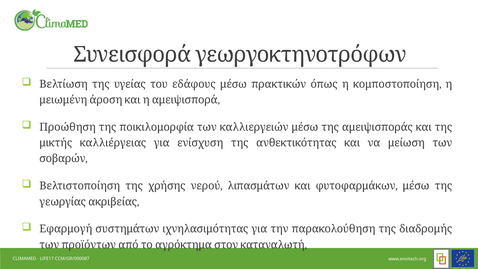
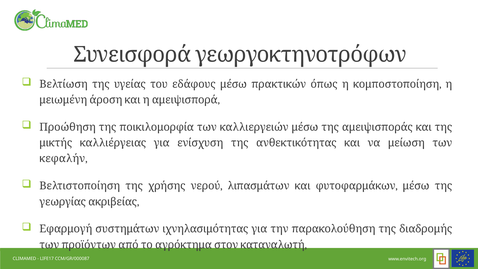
σοβαρών: σοβαρών -> κεφαλήν
